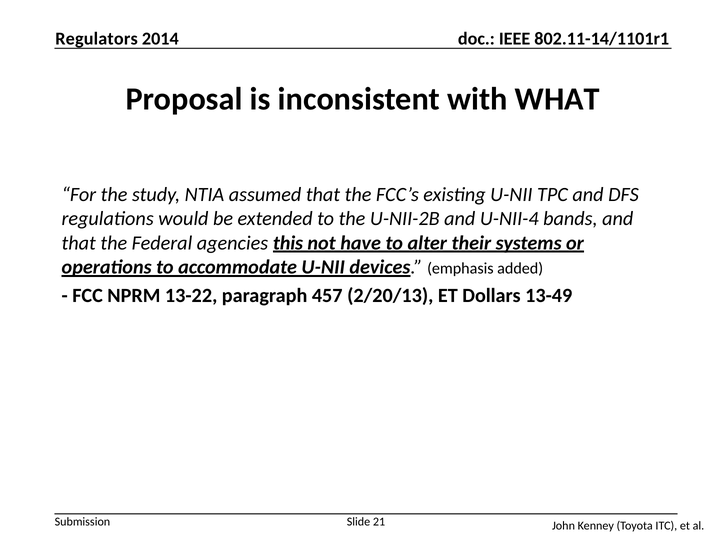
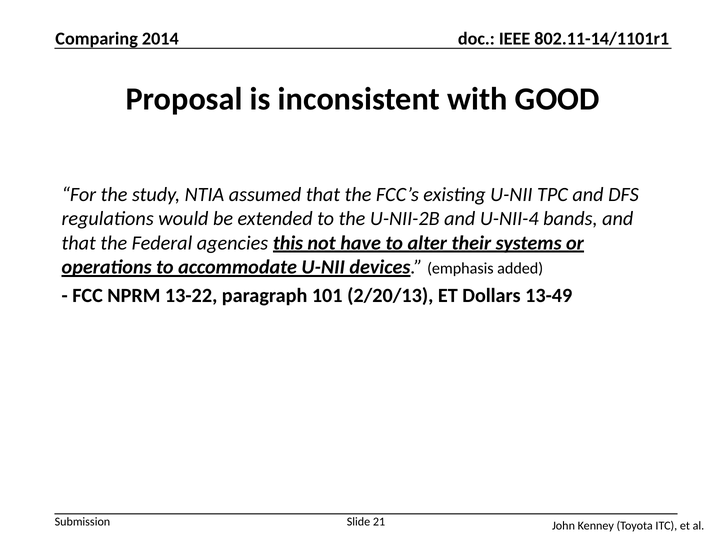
Regulators: Regulators -> Comparing
WHAT: WHAT -> GOOD
457: 457 -> 101
